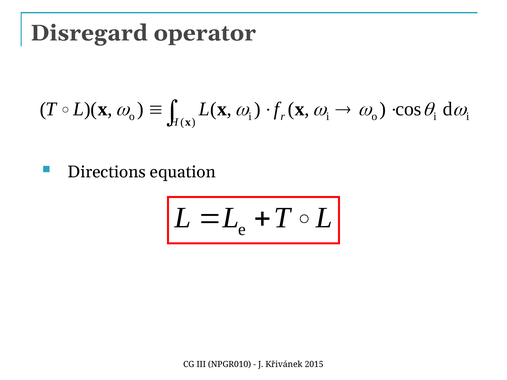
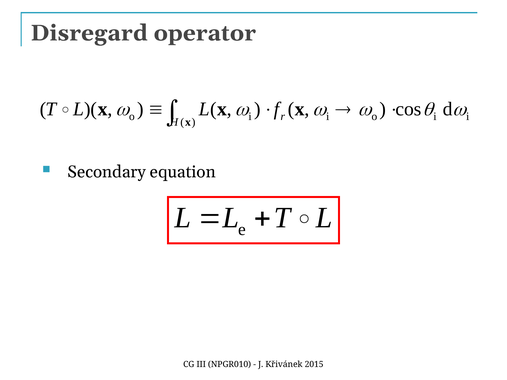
Directions: Directions -> Secondary
